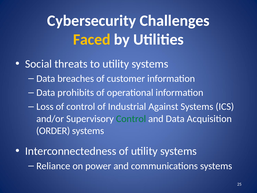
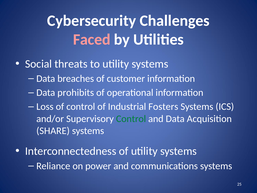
Faced colour: yellow -> pink
Against: Against -> Fosters
ORDER: ORDER -> SHARE
